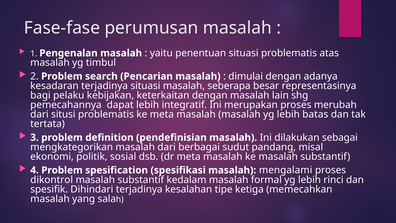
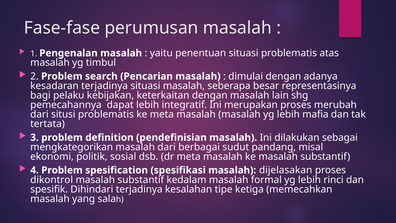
batas: batas -> mafia
mengalami: mengalami -> dijelasakan
